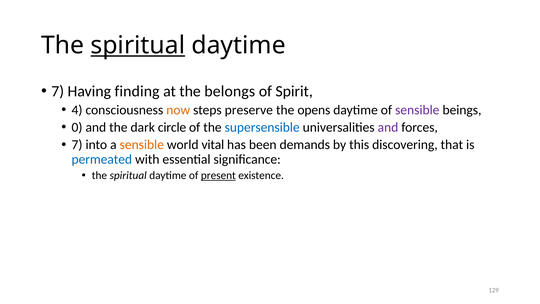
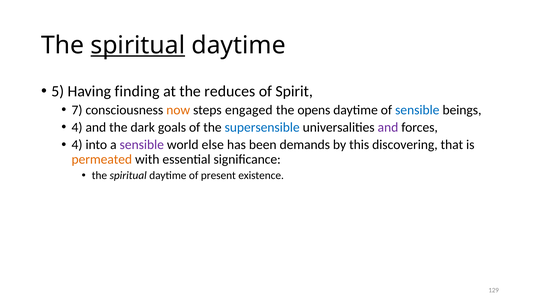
7 at (58, 91): 7 -> 5
belongs: belongs -> reduces
4: 4 -> 7
preserve: preserve -> engaged
sensible at (417, 110) colour: purple -> blue
0 at (77, 127): 0 -> 4
circle: circle -> goals
7 at (77, 145): 7 -> 4
sensible at (142, 145) colour: orange -> purple
vital: vital -> else
permeated colour: blue -> orange
present underline: present -> none
